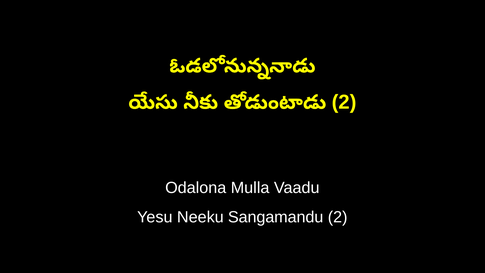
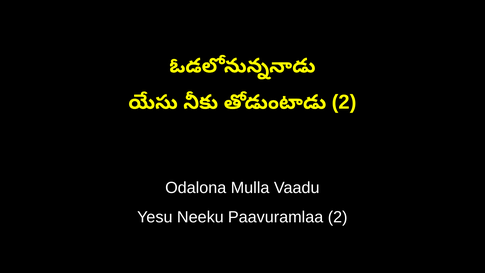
Sangamandu: Sangamandu -> Paavuramlaa
